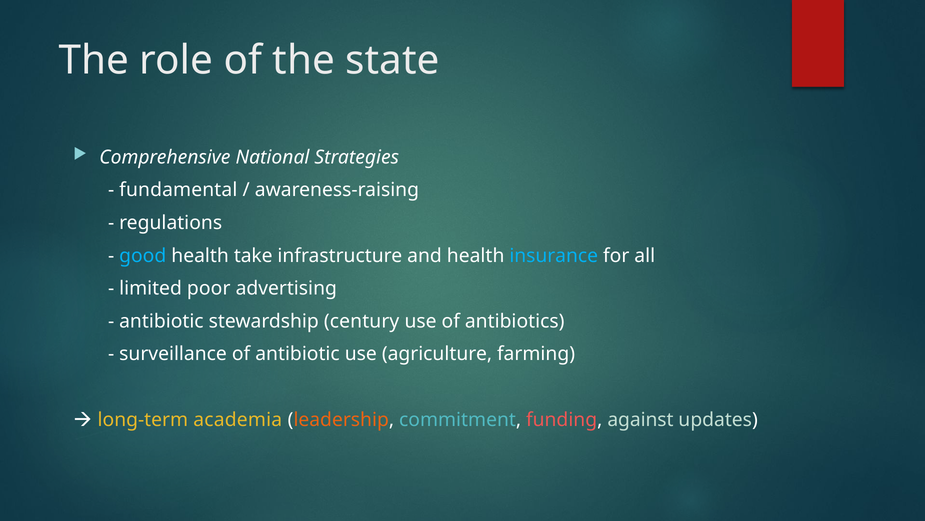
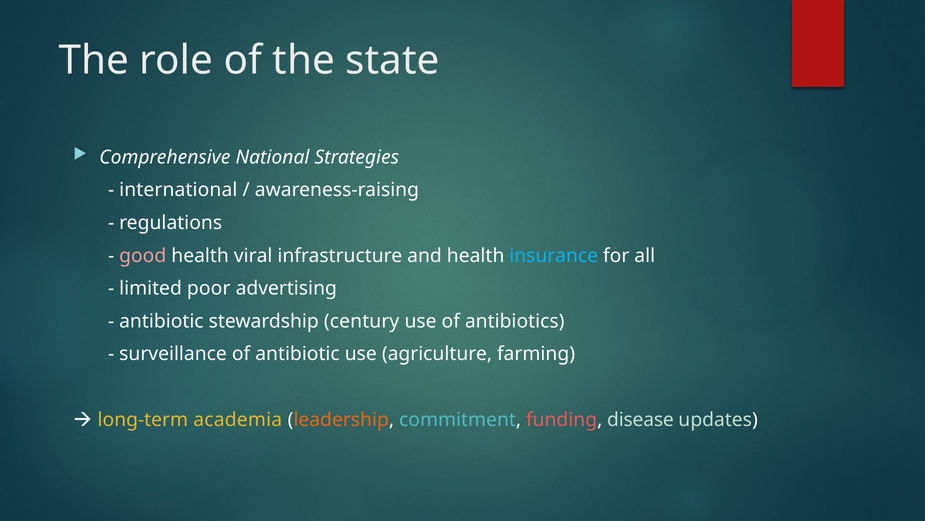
fundamental: fundamental -> international
good colour: light blue -> pink
take: take -> viral
against: against -> disease
